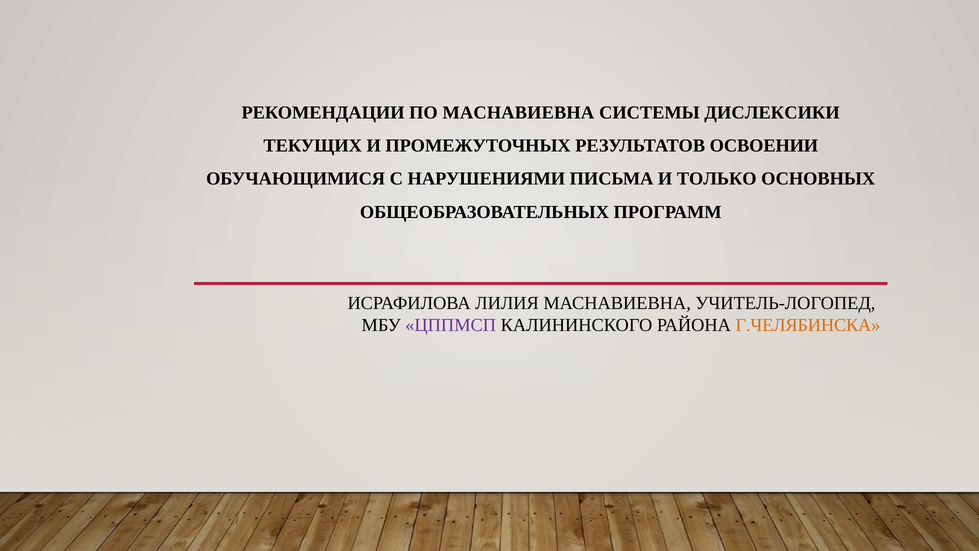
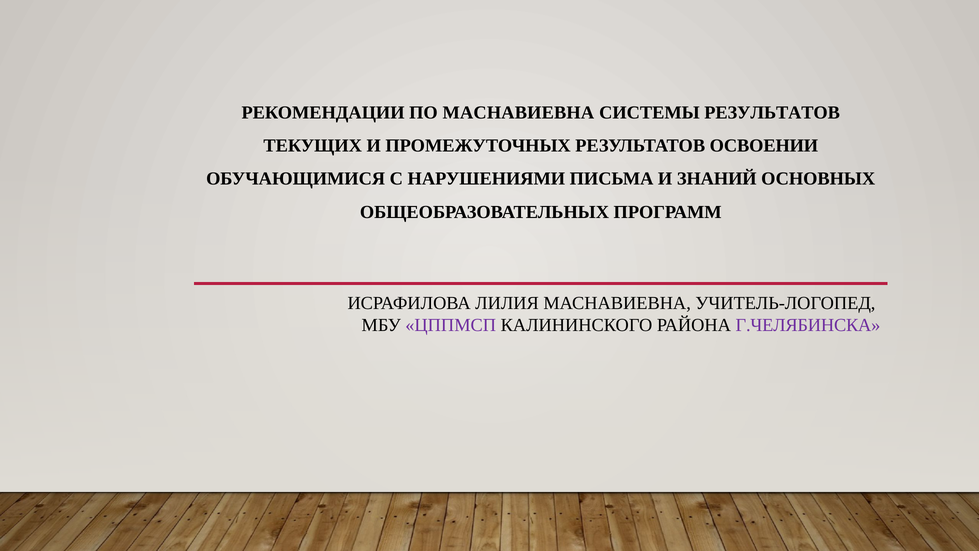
СИСТЕМЫ ДИСЛЕКСИКИ: ДИСЛЕКСИКИ -> РЕЗУЛЬТАТОВ
ТОЛЬКО: ТОЛЬКО -> ЗНАНИЙ
Г.ЧЕЛЯБИНСКА colour: orange -> purple
